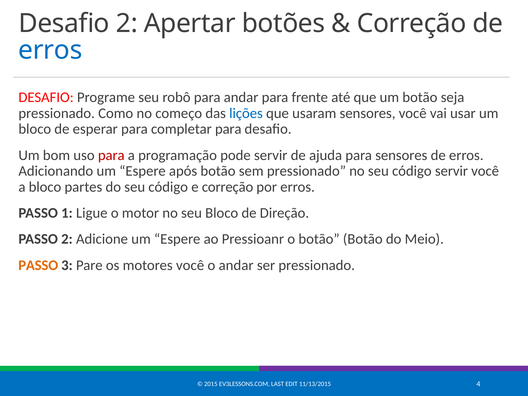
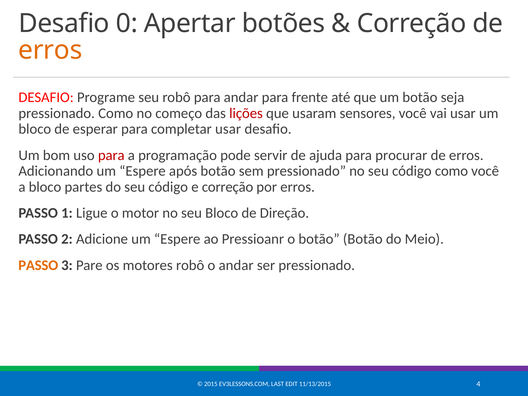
Desafio 2: 2 -> 0
erros at (50, 50) colour: blue -> orange
lições colour: blue -> red
completar para: para -> usar
para sensores: sensores -> procurar
código servir: servir -> como
motores você: você -> robô
